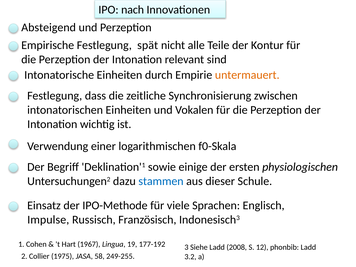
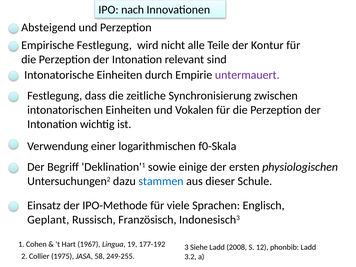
spät: spät -> wird
untermauert colour: orange -> purple
Impulse: Impulse -> Geplant
